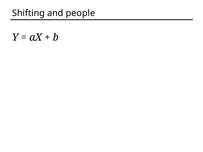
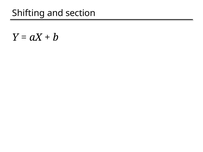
people: people -> section
